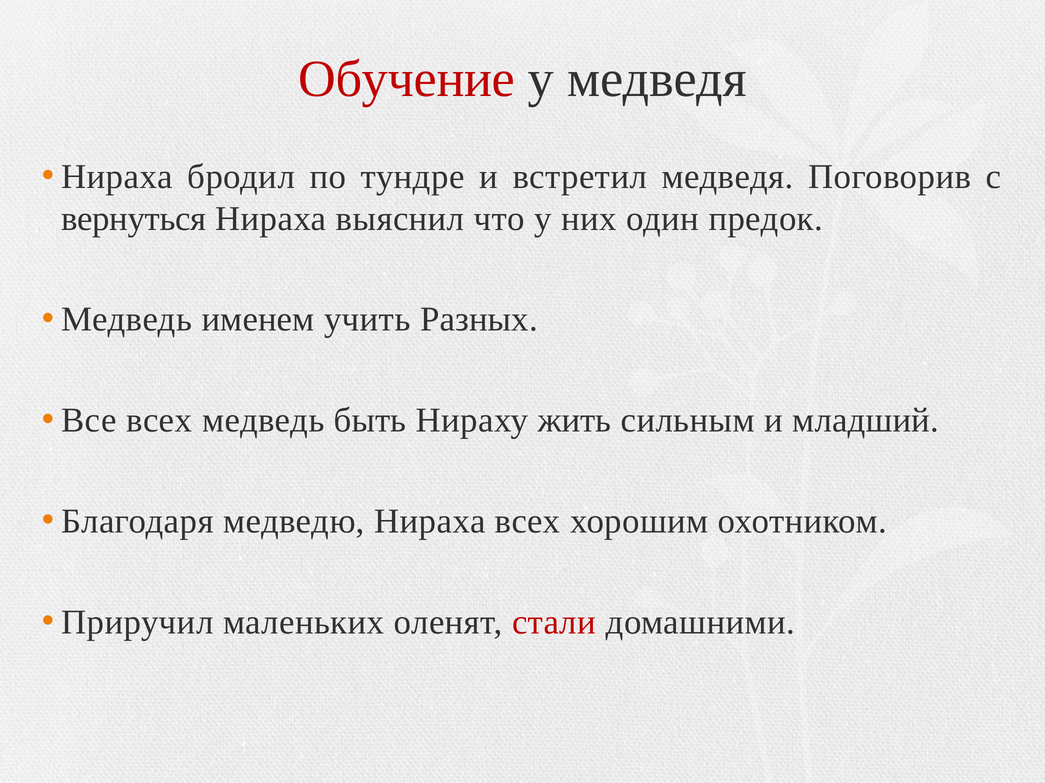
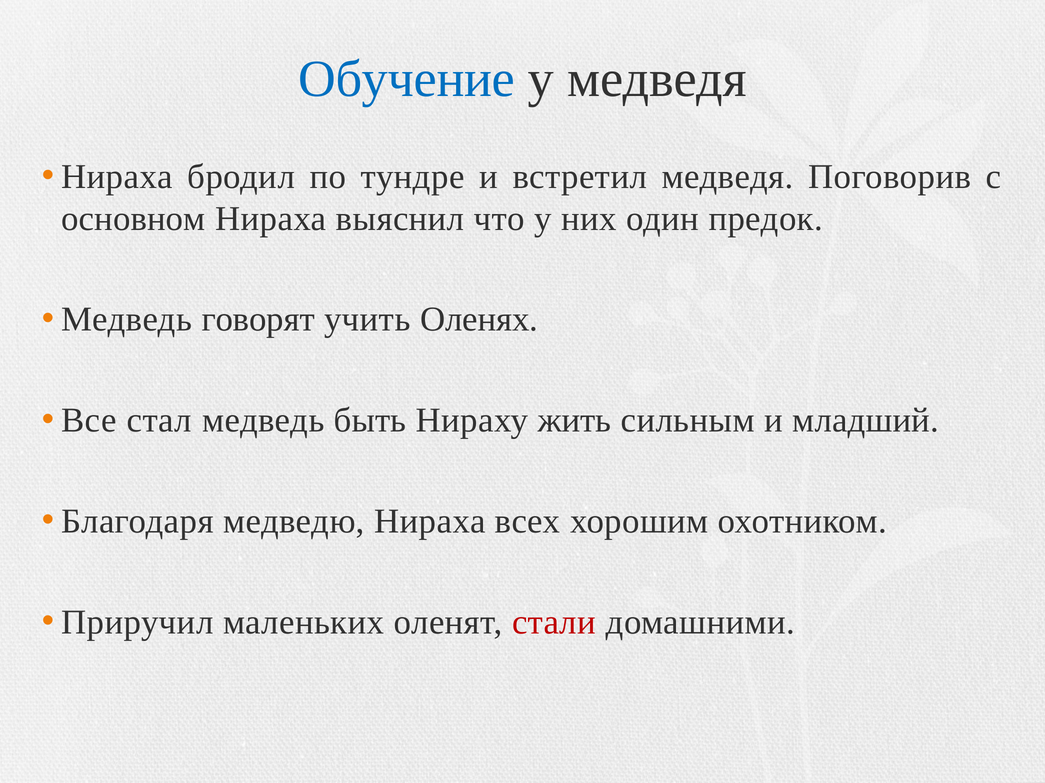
Обучение colour: red -> blue
вернуться: вернуться -> основном
именем: именем -> говорят
Разных: Разных -> Оленях
Все всех: всех -> стал
